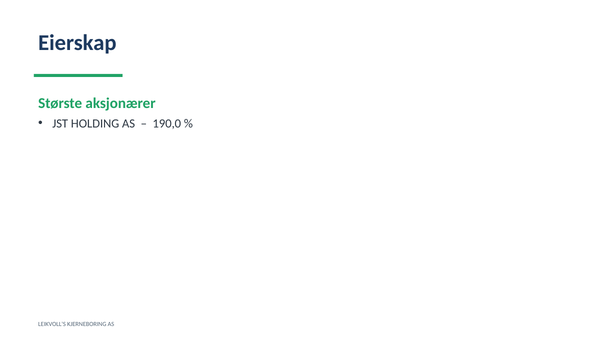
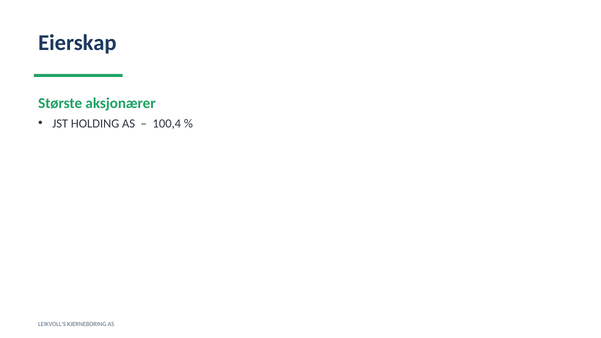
190,0: 190,0 -> 100,4
